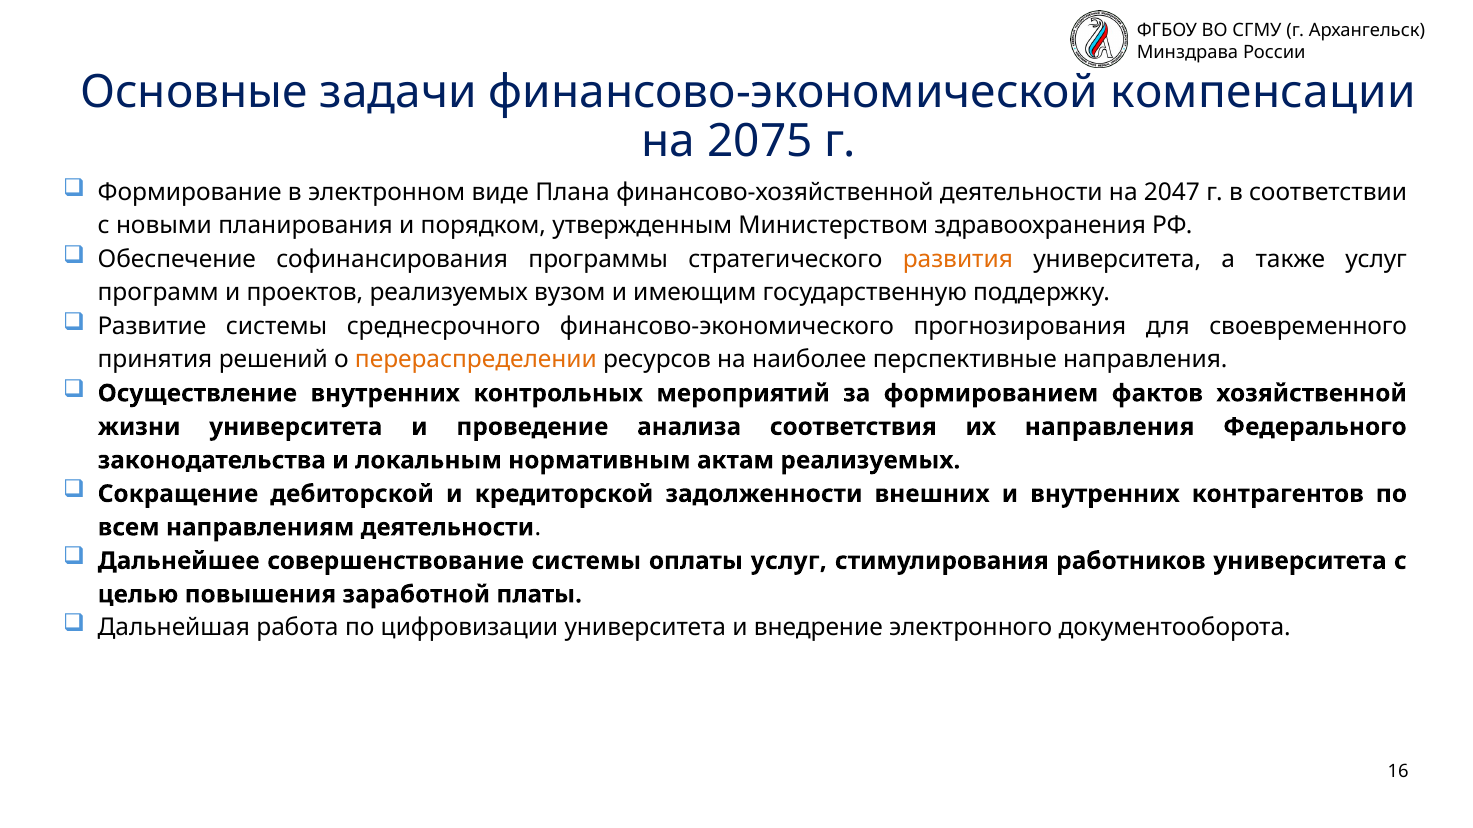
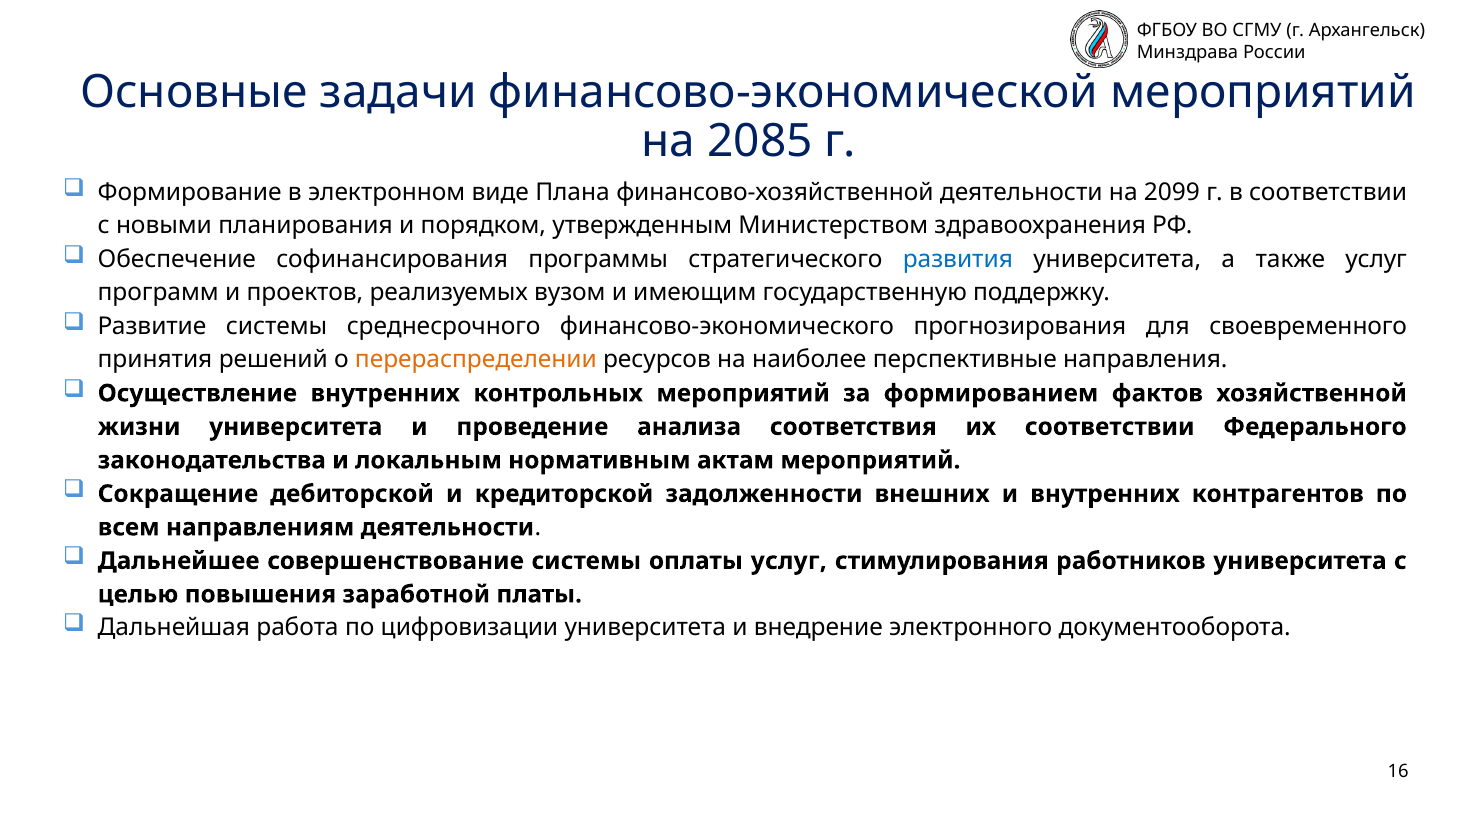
финансово-экономической компенсации: компенсации -> мероприятий
2075: 2075 -> 2085
2047: 2047 -> 2099
развития colour: orange -> blue
их направления: направления -> соответствии
актам реализуемых: реализуемых -> мероприятий
